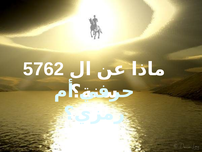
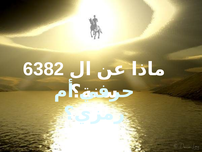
5762: 5762 -> 6382
